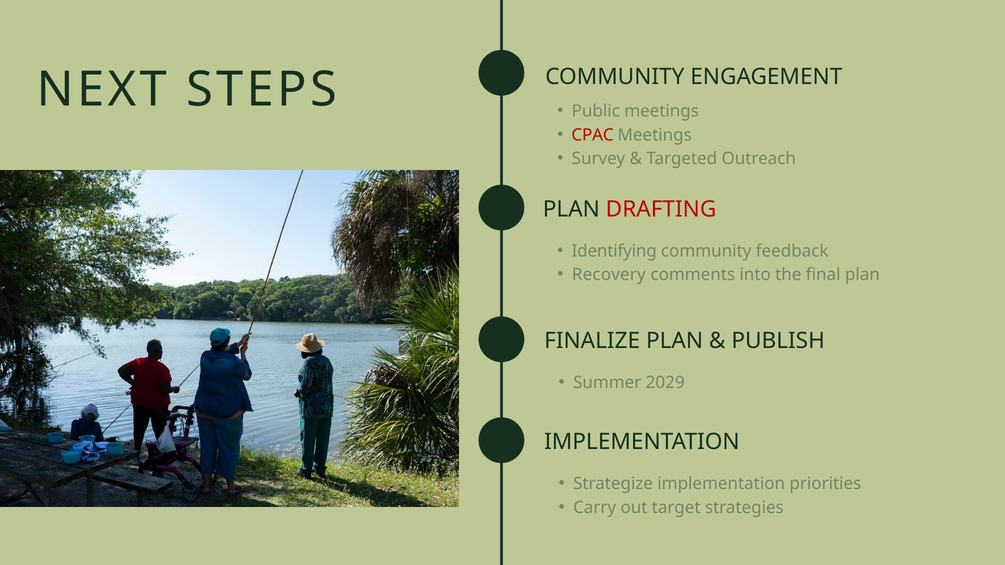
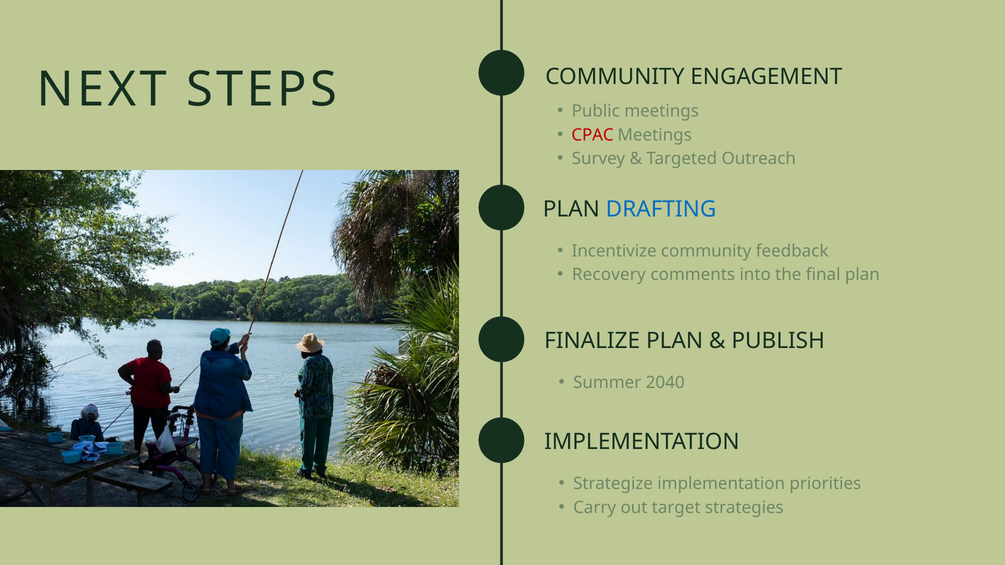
DRAFTING colour: red -> blue
Identifying: Identifying -> Incentivize
2029: 2029 -> 2040
